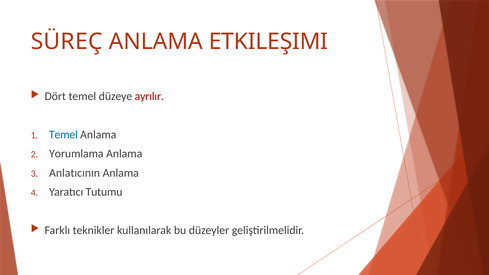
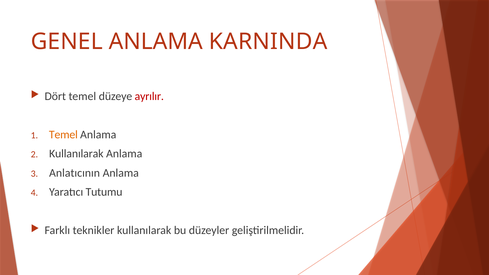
SÜREÇ: SÜREÇ -> GENEL
ETKILEŞIMI: ETKILEŞIMI -> KARNINDA
Temel at (63, 135) colour: blue -> orange
Yorumlama at (76, 154): Yorumlama -> Kullanılarak
